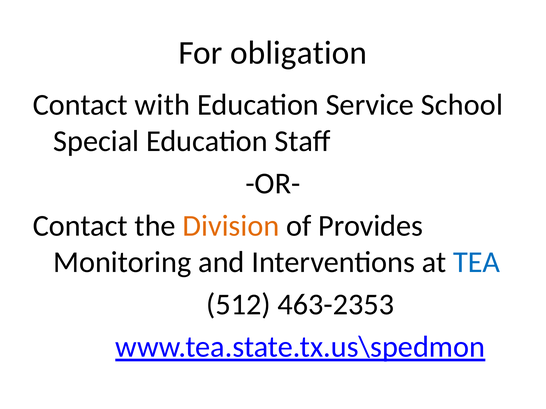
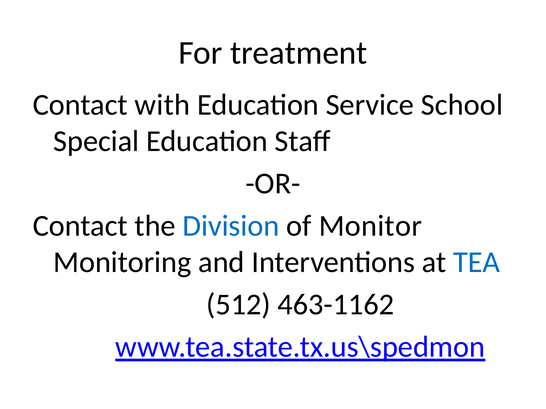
obligation: obligation -> treatment
Division colour: orange -> blue
Provides: Provides -> Monitor
463-2353: 463-2353 -> 463-1162
